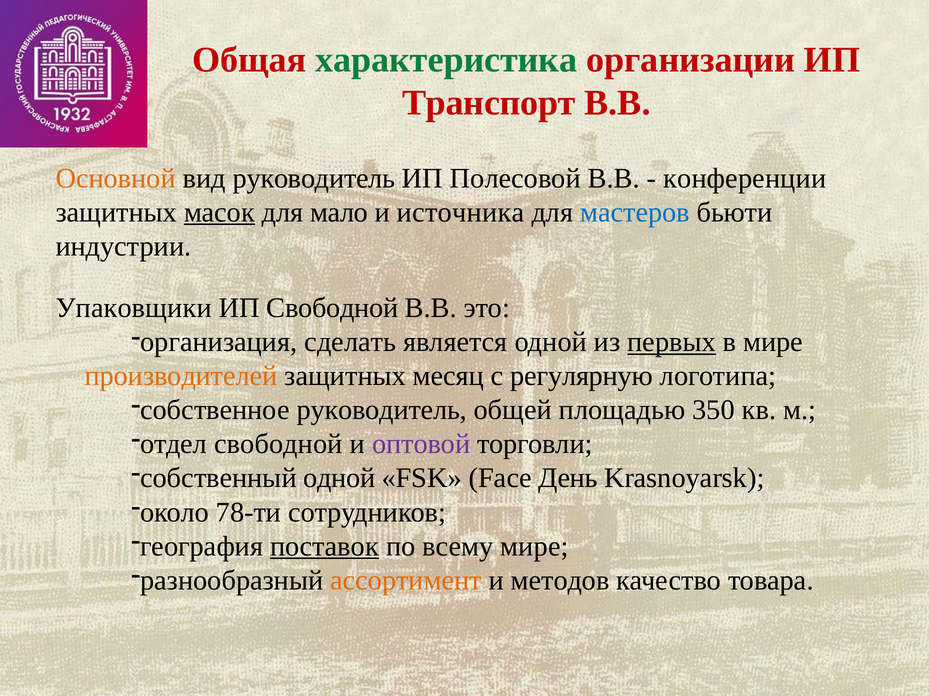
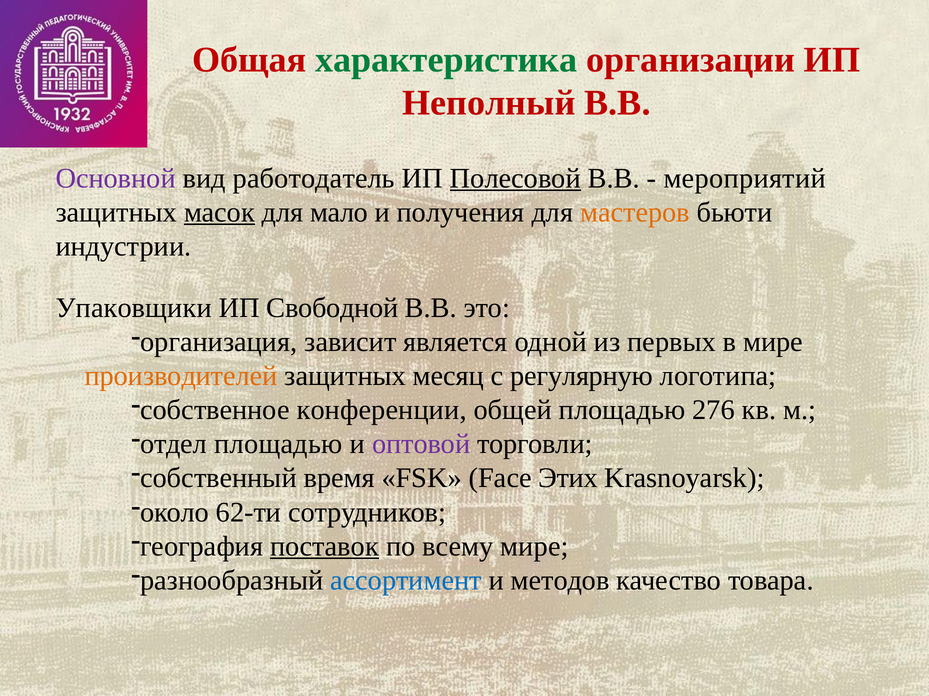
Транспорт: Транспорт -> Неполный
Основной colour: orange -> purple
вид руководитель: руководитель -> работодатель
Полесовой underline: none -> present
конференции: конференции -> мероприятий
источника: источника -> получения
мастеров colour: blue -> orange
сделать: сделать -> зависит
первых underline: present -> none
собственное руководитель: руководитель -> конференции
350: 350 -> 276
отдел свободной: свободной -> площадью
собственный одной: одной -> время
День: День -> Этих
78-ти: 78-ти -> 62-ти
ассортимент colour: orange -> blue
